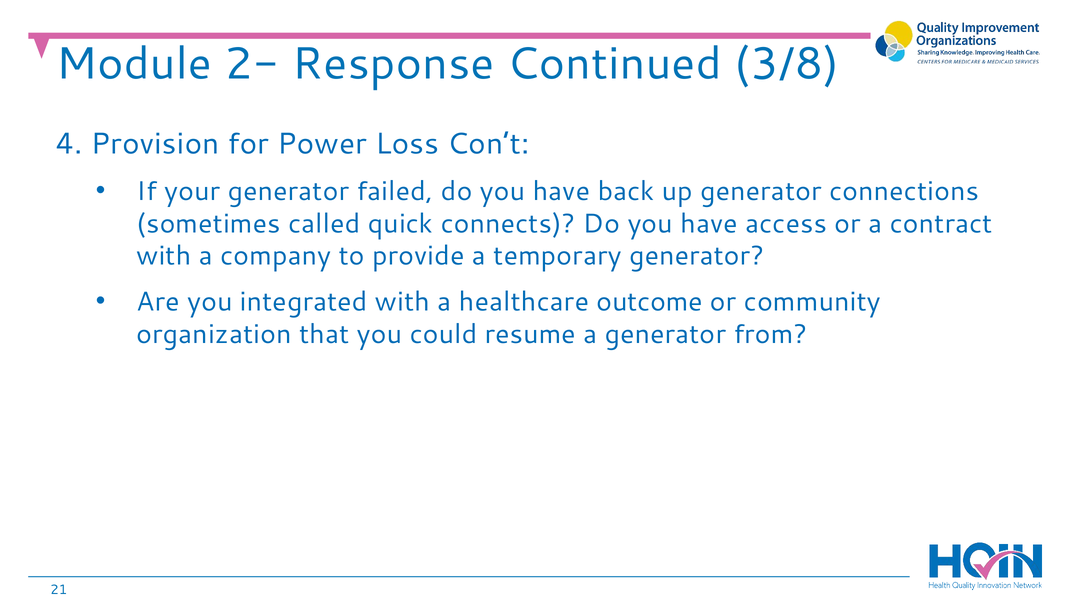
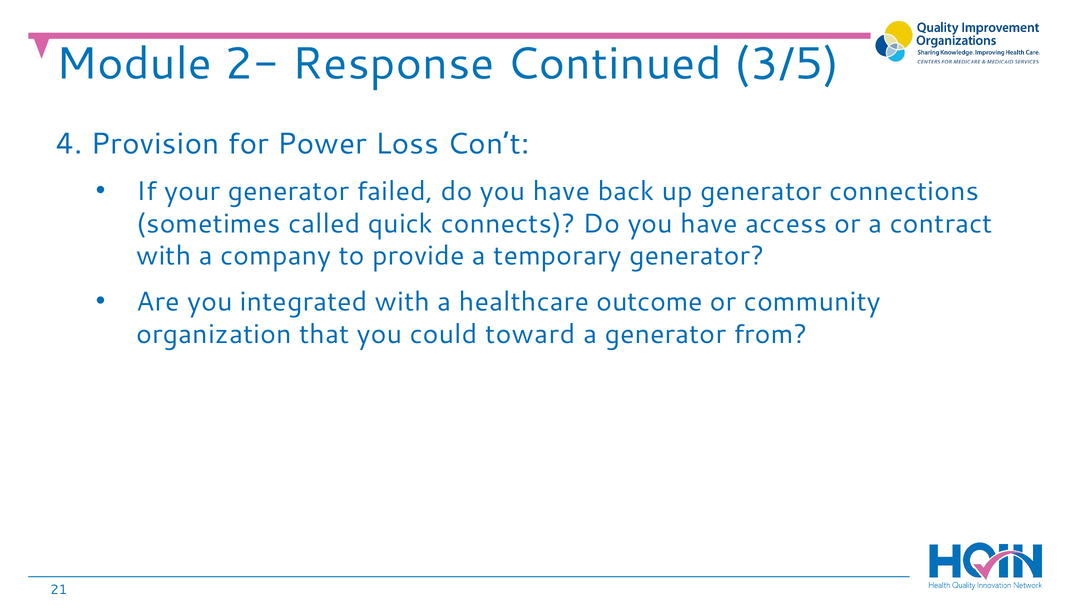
3/8: 3/8 -> 3/5
resume: resume -> toward
